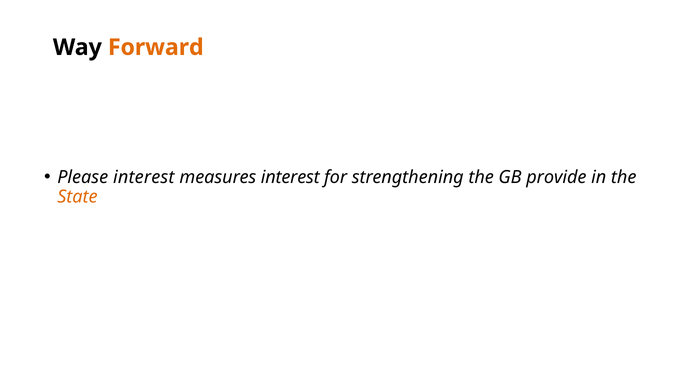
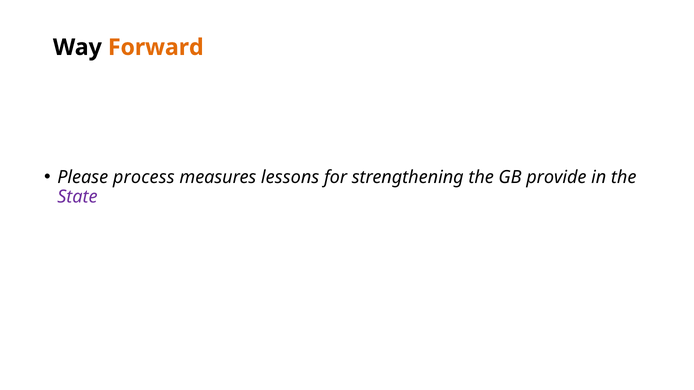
Please interest: interest -> process
measures interest: interest -> lessons
State colour: orange -> purple
